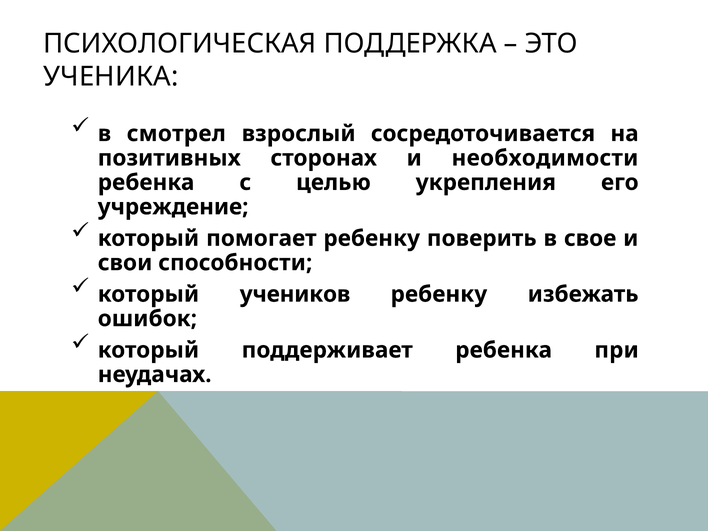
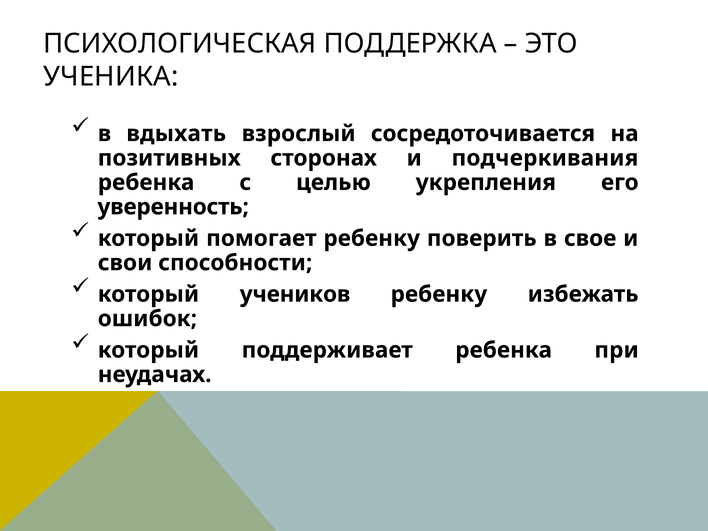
смотрел: смотрел -> вдыхать
необходимости: необходимости -> подчеркивания
учреждение: учреждение -> уверенность
